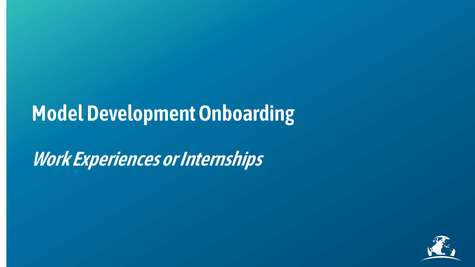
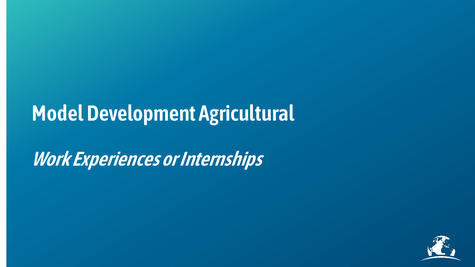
Onboarding: Onboarding -> Agricultural
